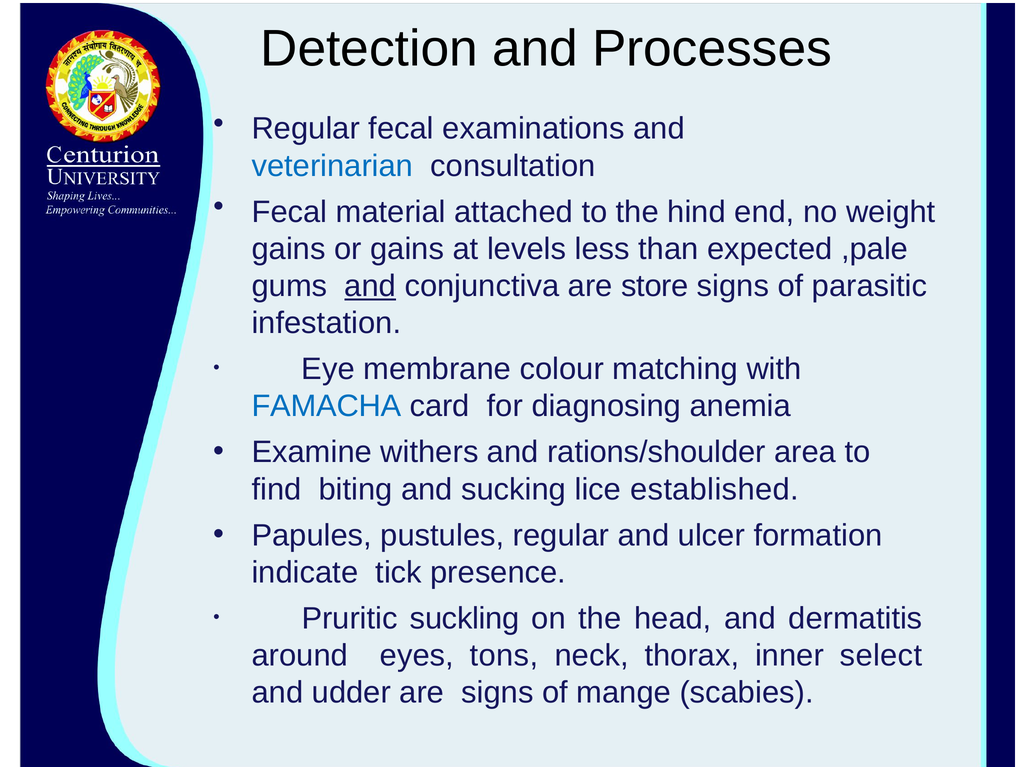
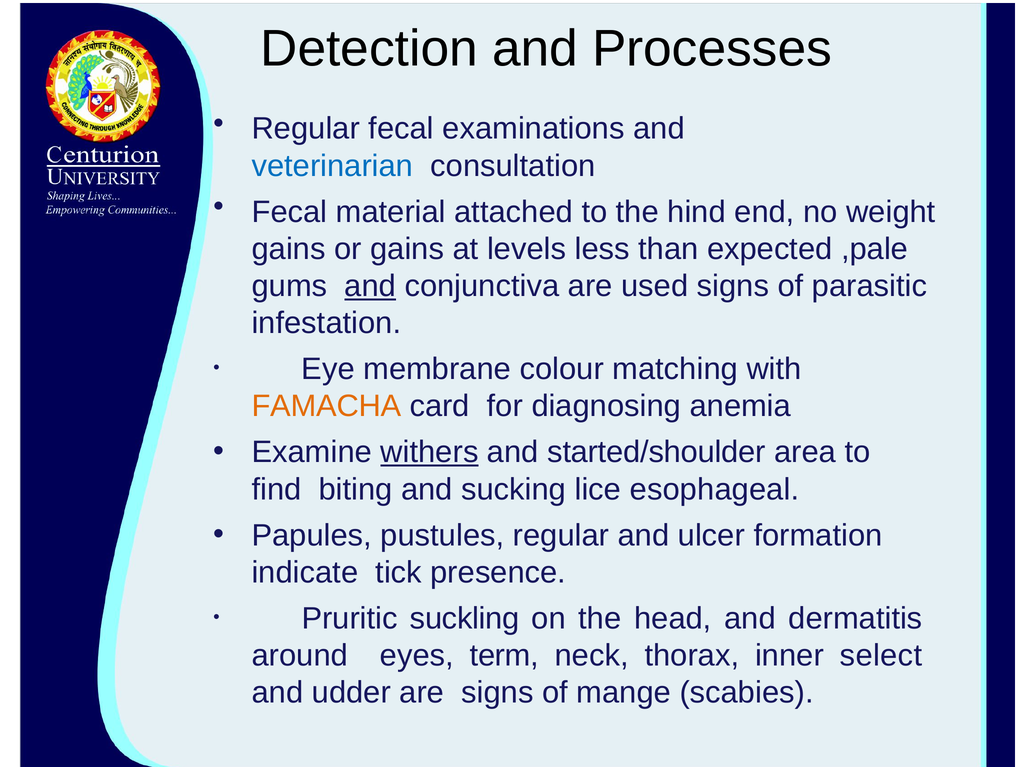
store: store -> used
FAMACHA colour: blue -> orange
withers underline: none -> present
rations/shoulder: rations/shoulder -> started/shoulder
established: established -> esophageal
tons: tons -> term
